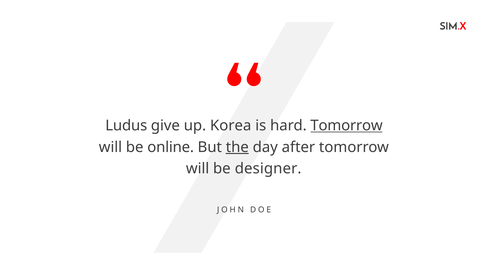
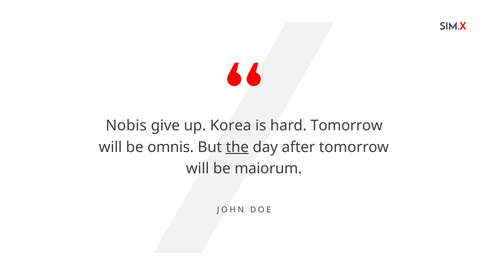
Ludus: Ludus -> Nobis
Tomorrow at (347, 125) underline: present -> none
online: online -> omnis
designer: designer -> maiorum
